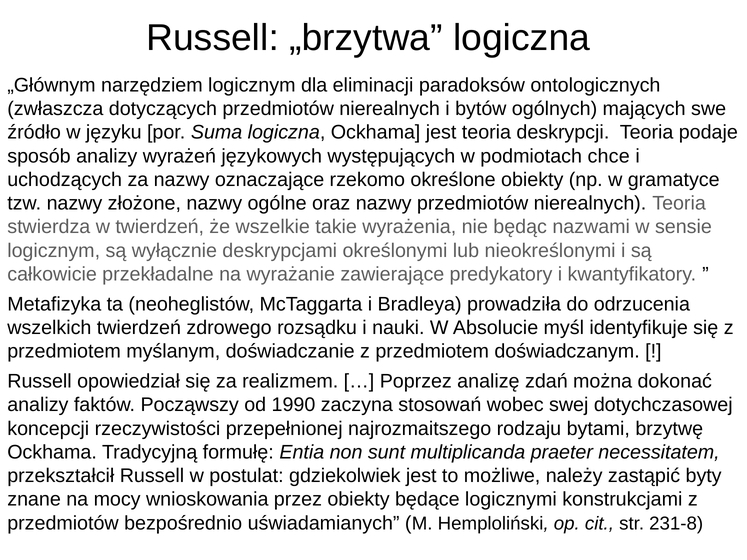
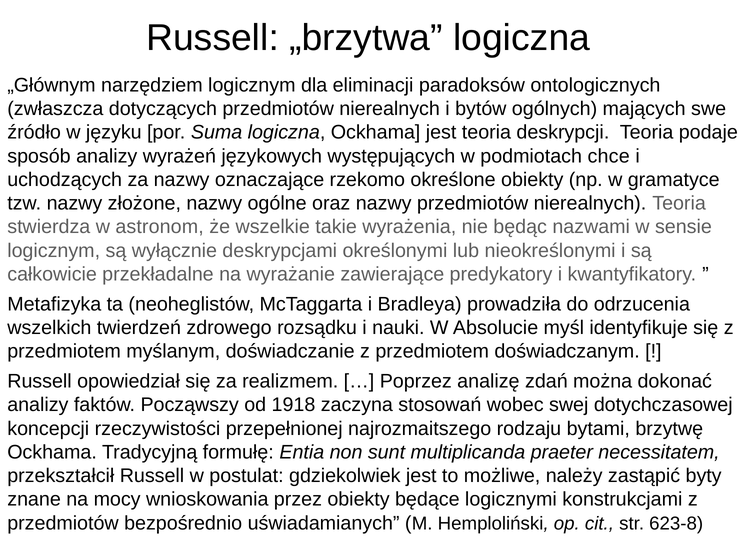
w twierdzeń: twierdzeń -> astronom
1990: 1990 -> 1918
231-8: 231-8 -> 623-8
